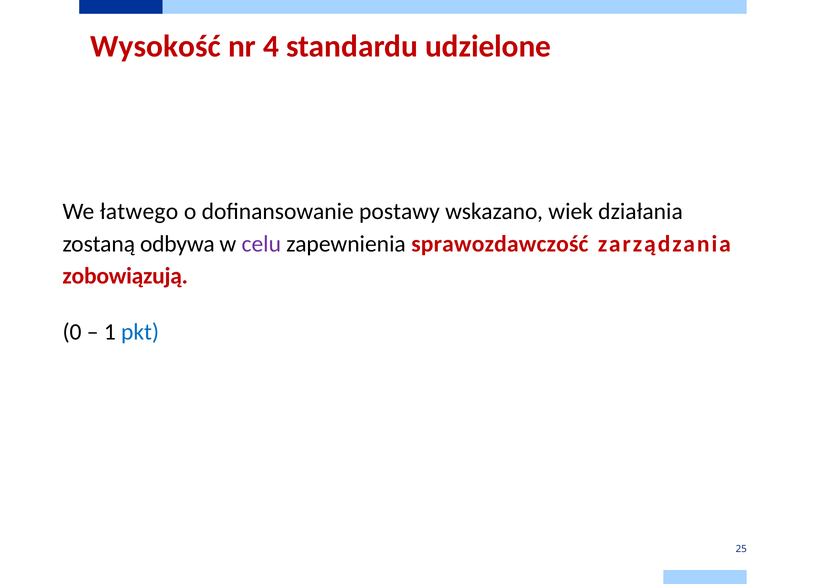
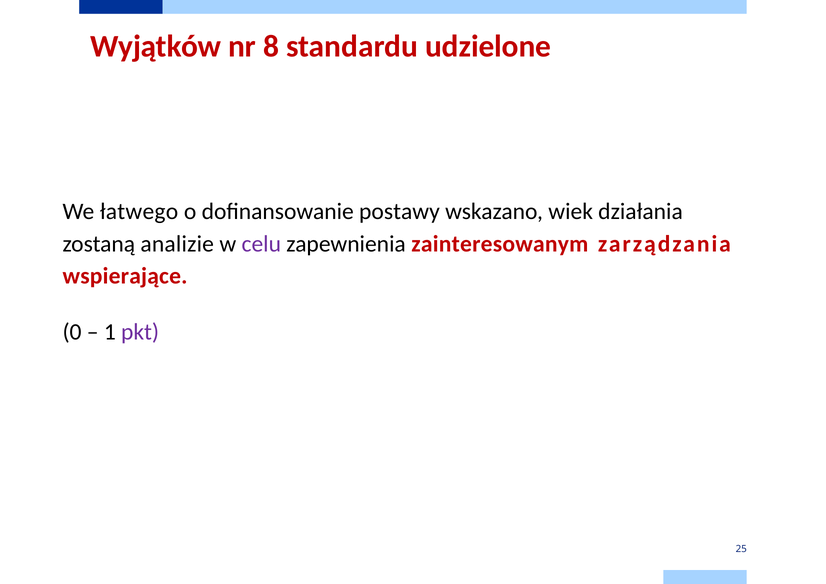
Wysokość: Wysokość -> Wyjątków
4: 4 -> 8
odbywa: odbywa -> analizie
sprawozdawczość: sprawozdawczość -> zainteresowanym
zobowiązują: zobowiązują -> wspierające
pkt colour: blue -> purple
